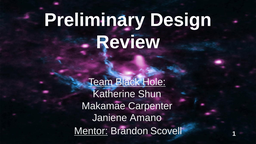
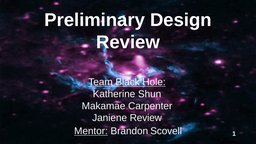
Janiene Amano: Amano -> Review
